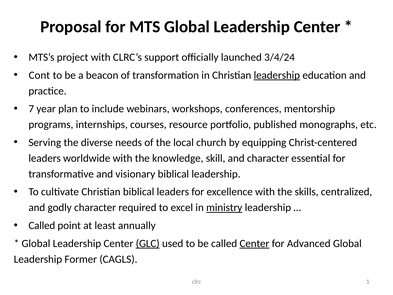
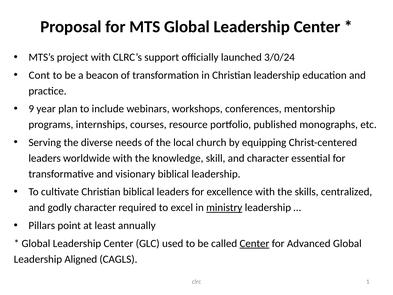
3/4/24: 3/4/24 -> 3/0/24
leadership at (277, 75) underline: present -> none
7: 7 -> 9
Called at (42, 225): Called -> Pillars
GLC underline: present -> none
Former: Former -> Aligned
